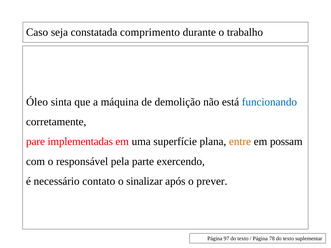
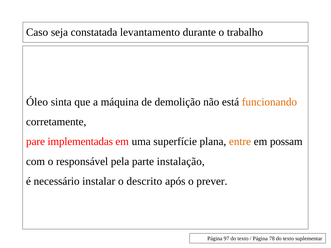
comprimento: comprimento -> levantamento
funcionando colour: blue -> orange
exercendo: exercendo -> instalação
contato: contato -> instalar
sinalizar: sinalizar -> descrito
